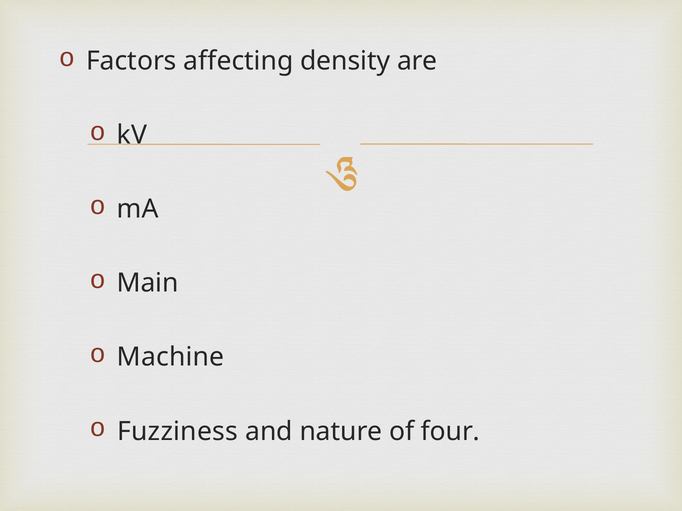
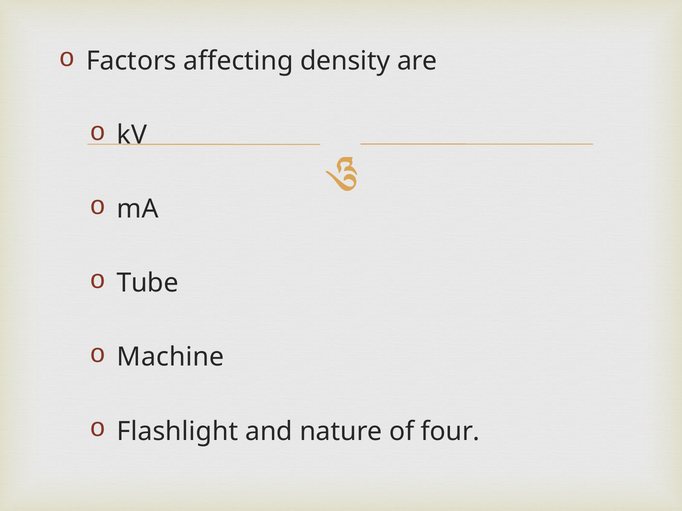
Main: Main -> Tube
Fuzziness: Fuzziness -> Flashlight
